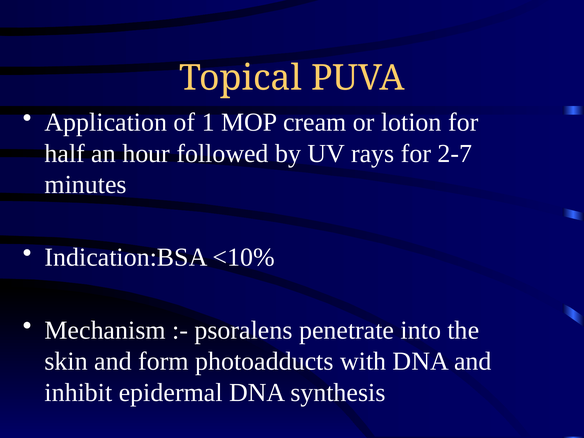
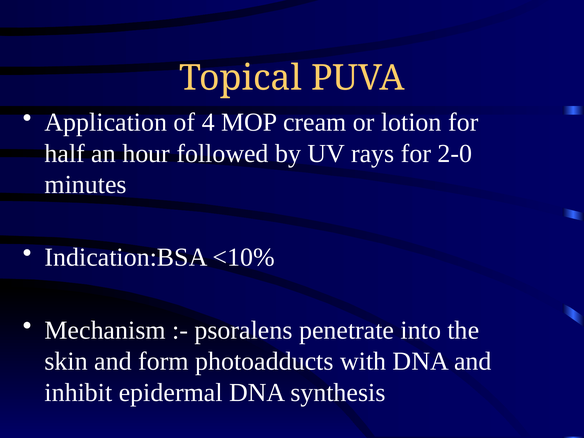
1: 1 -> 4
2-7: 2-7 -> 2-0
